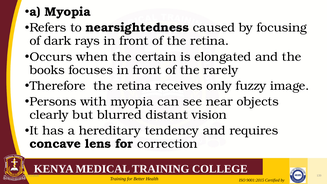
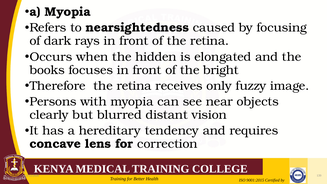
certain: certain -> hidden
rarely: rarely -> bright
